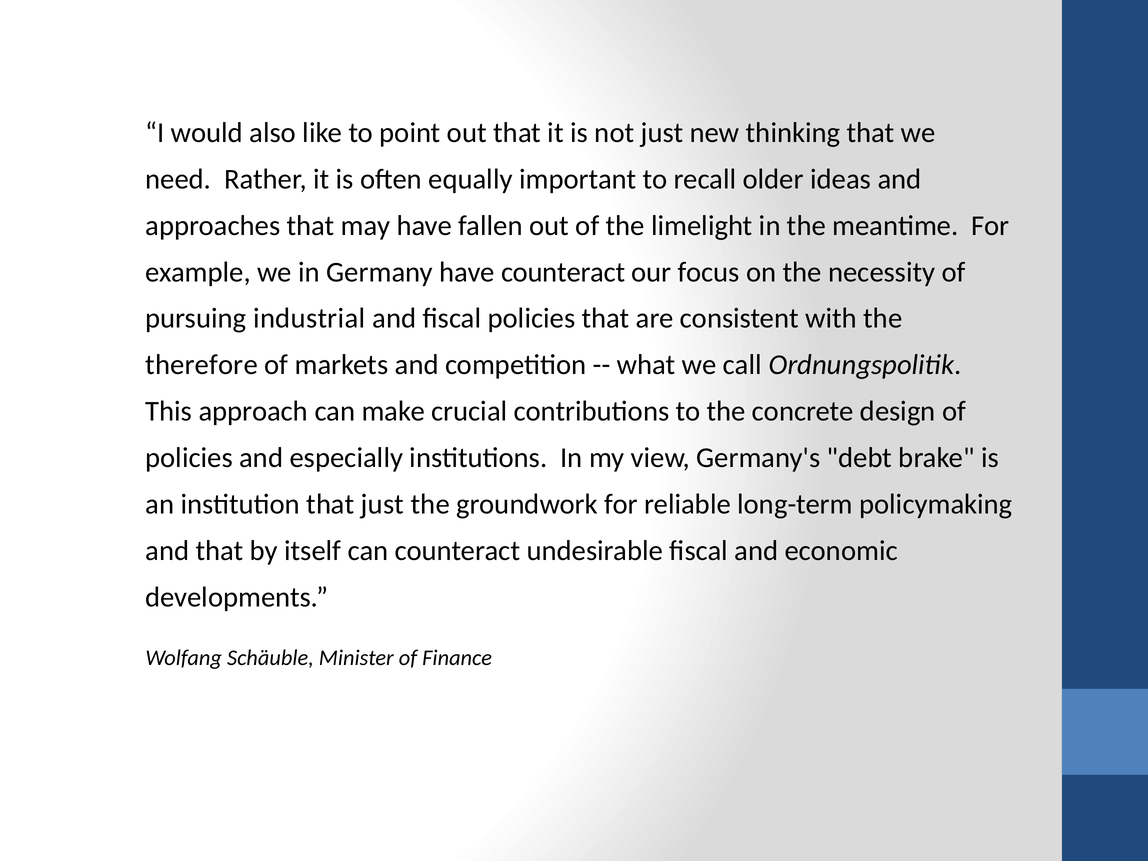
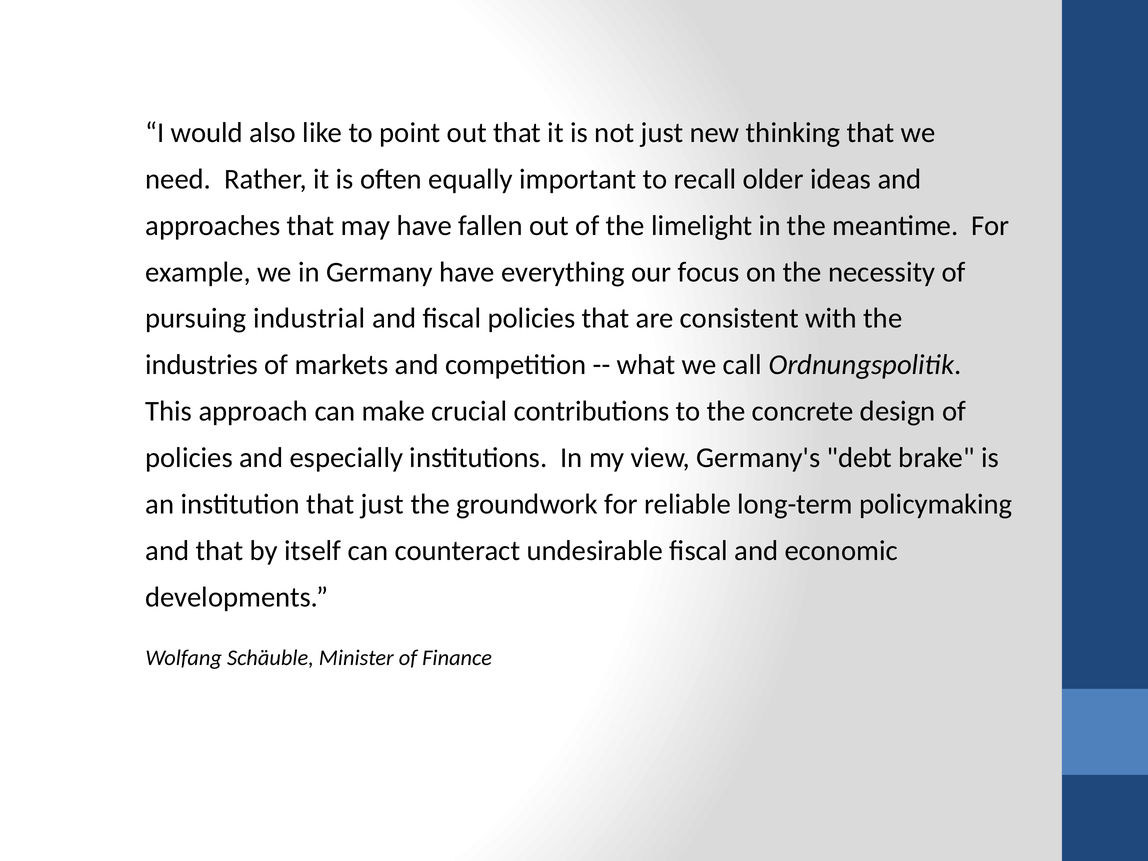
have counteract: counteract -> everything
therefore: therefore -> industries
